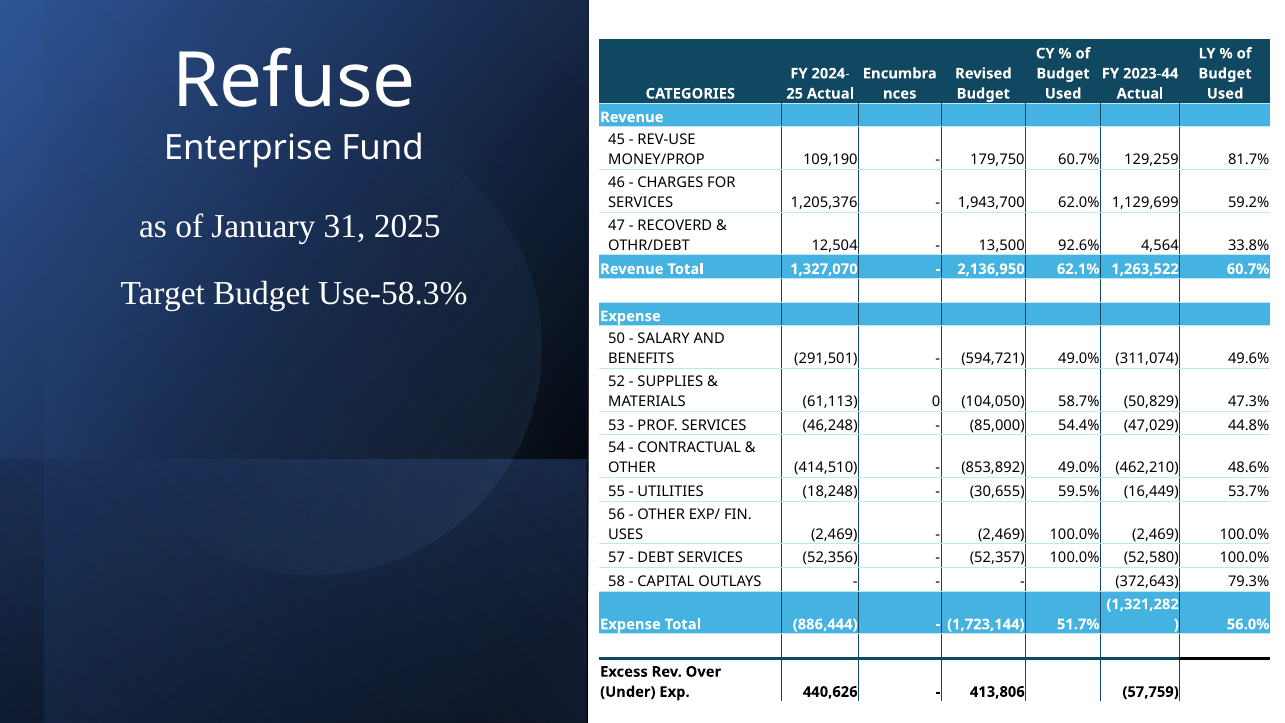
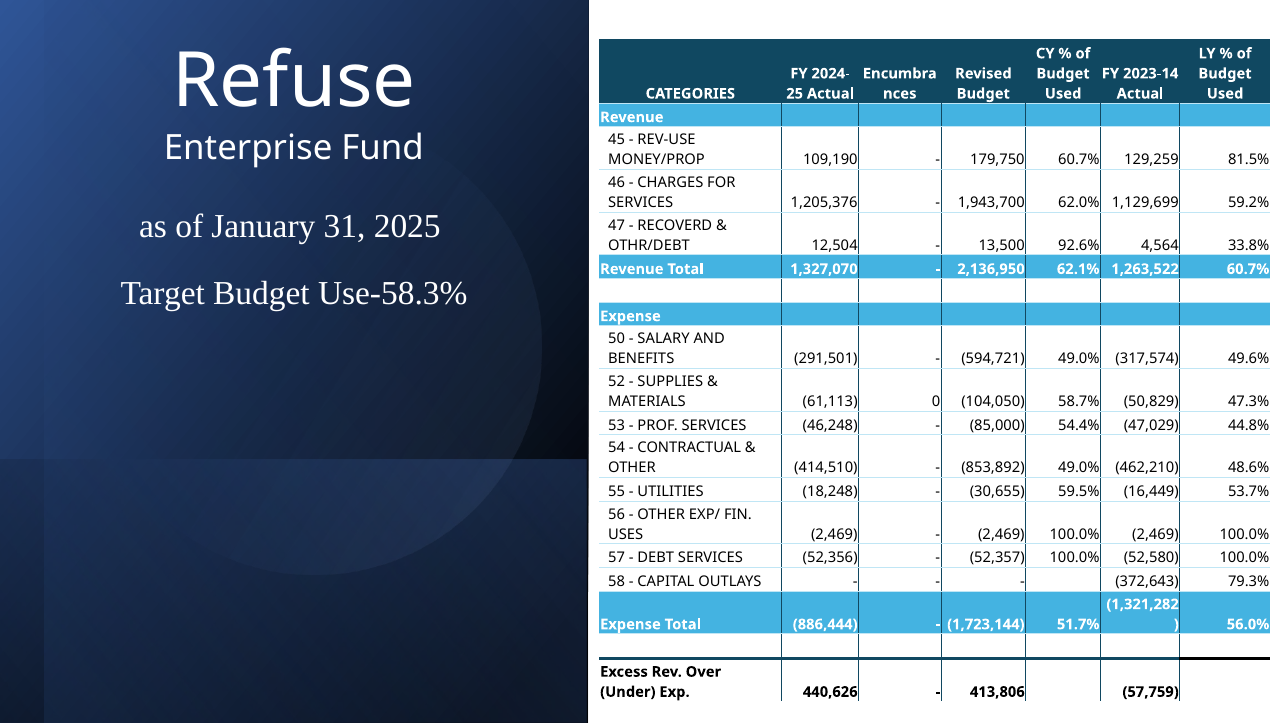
2023-44: 2023-44 -> 2023-14
81.7%: 81.7% -> 81.5%
311,074: 311,074 -> 317,574
